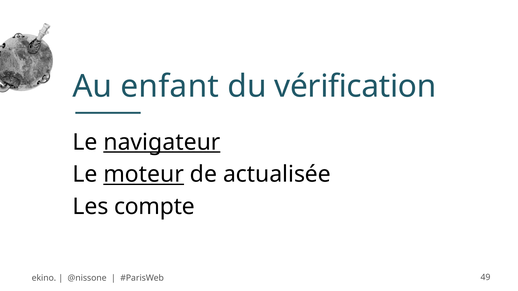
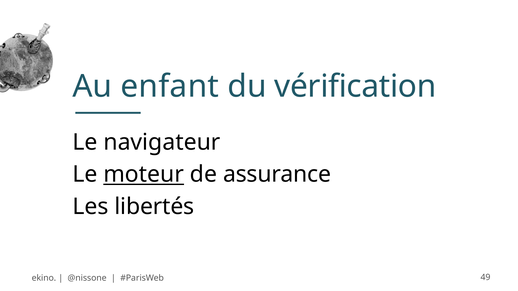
navigateur underline: present -> none
actualisée: actualisée -> assurance
compte: compte -> libertés
